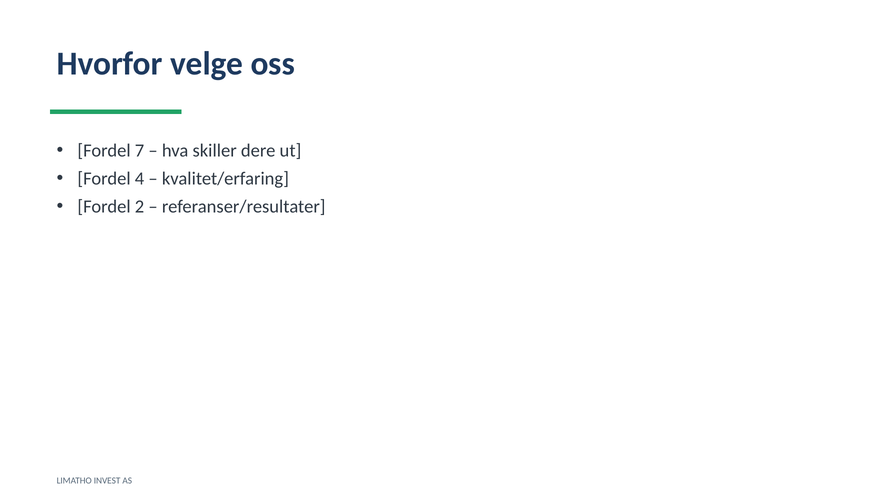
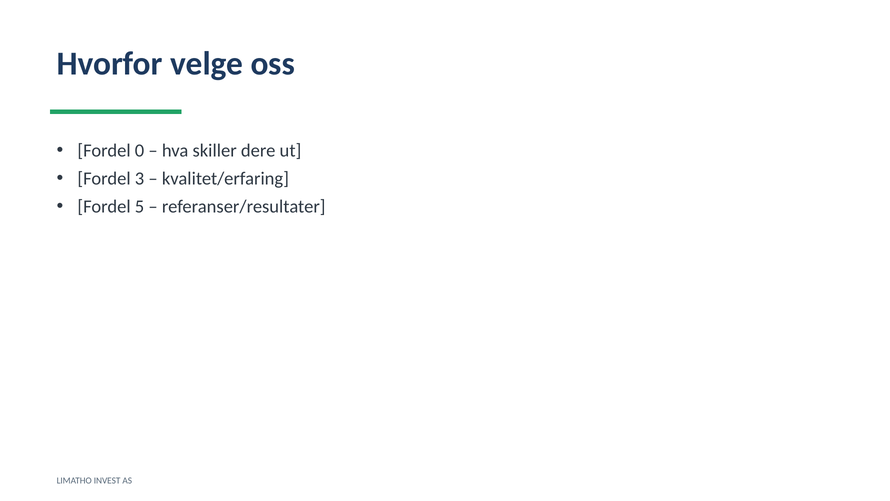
7: 7 -> 0
4: 4 -> 3
2: 2 -> 5
